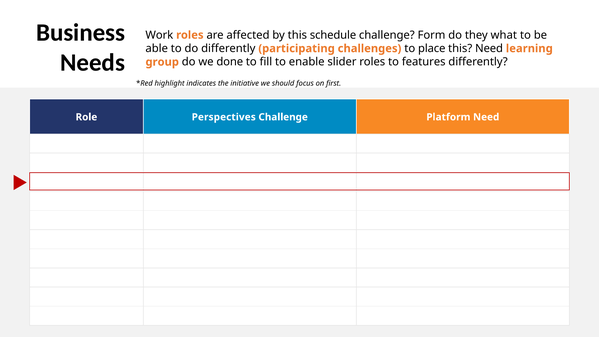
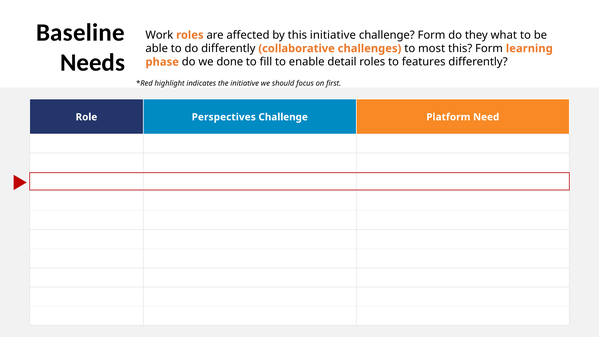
Business: Business -> Baseline
this schedule: schedule -> initiative
participating: participating -> collaborative
place: place -> most
this Need: Need -> Form
group: group -> phase
slider: slider -> detail
